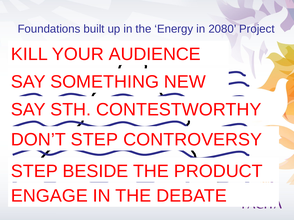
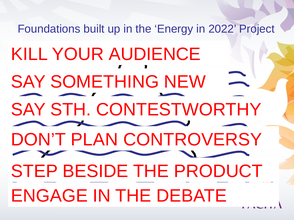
2080: 2080 -> 2022
DON’T STEP: STEP -> PLAN
